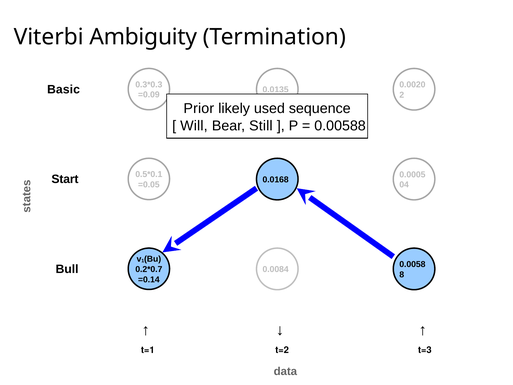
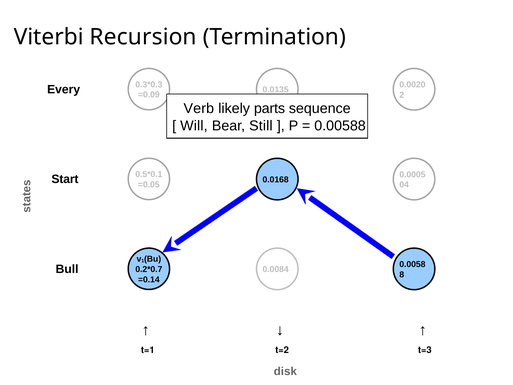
Ambiguity: Ambiguity -> Recursion
Basic: Basic -> Every
Prior: Prior -> Verb
used: used -> parts
data: data -> disk
